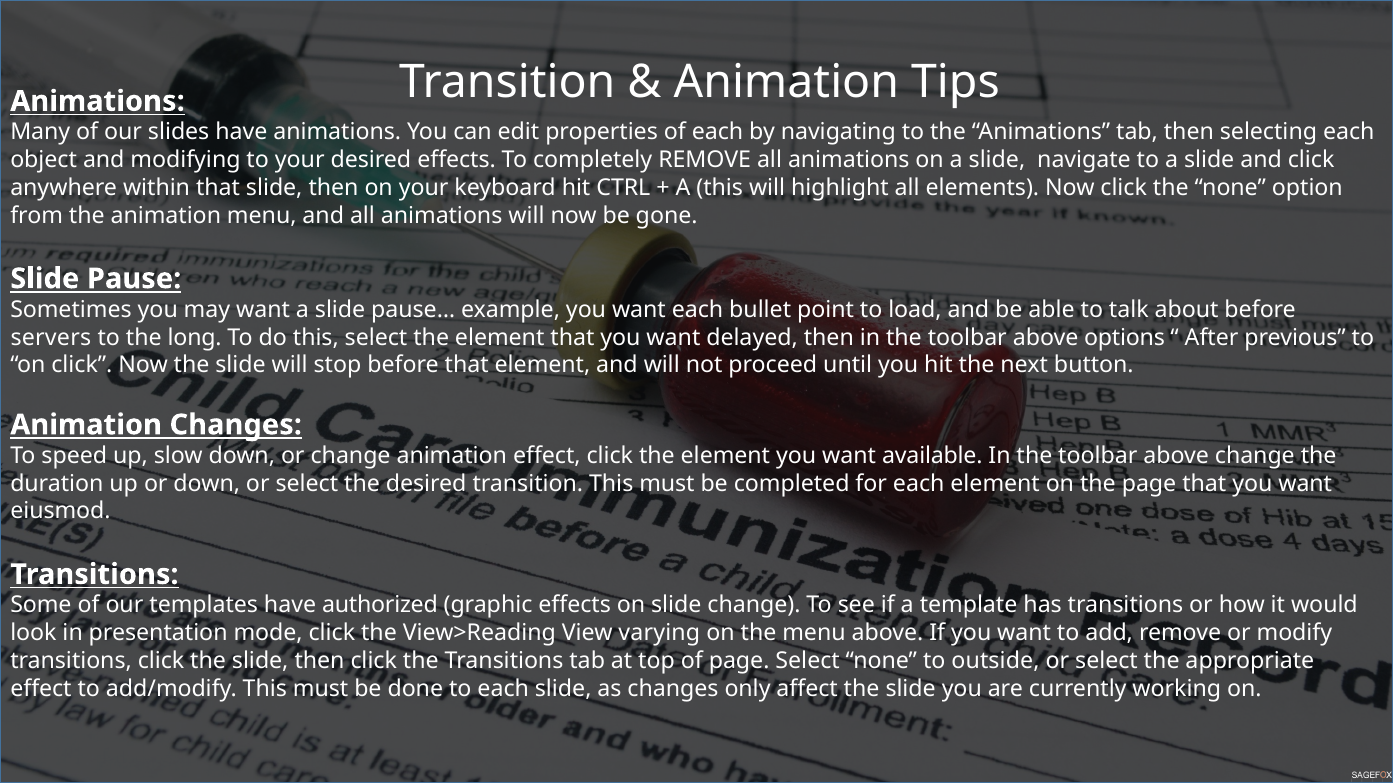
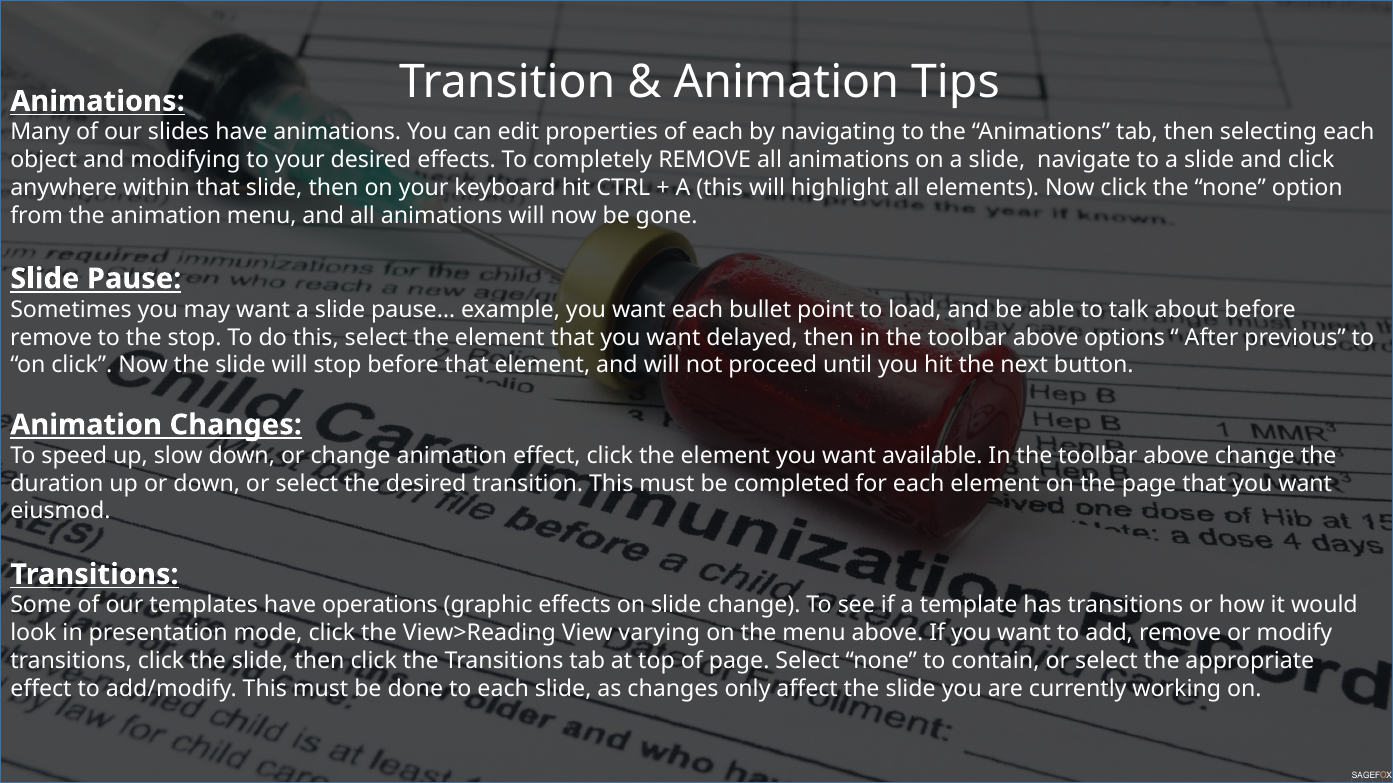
servers at (51, 338): servers -> remove
the long: long -> stop
authorized: authorized -> operations
outside: outside -> contain
